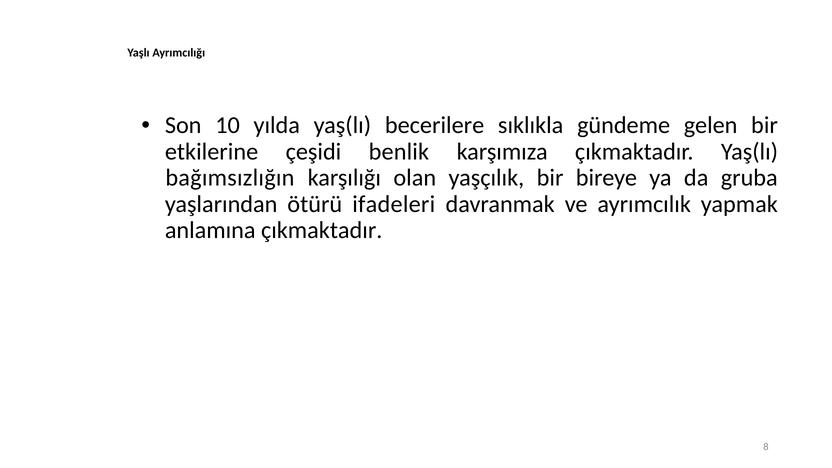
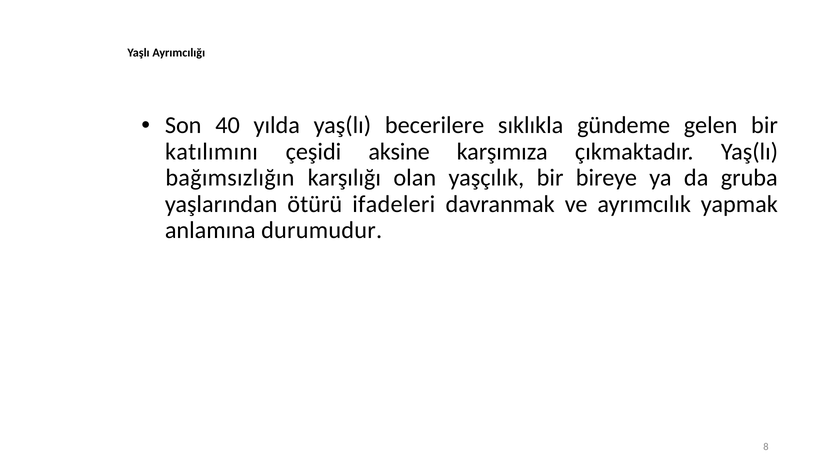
10: 10 -> 40
etkilerine: etkilerine -> katılımını
benlik: benlik -> aksine
anlamına çıkmaktadır: çıkmaktadır -> durumudur
